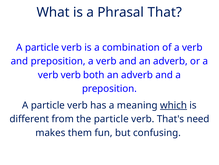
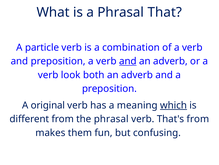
and at (128, 61) underline: none -> present
verb verb: verb -> look
particle at (48, 105): particle -> original
the particle: particle -> phrasal
That's need: need -> from
